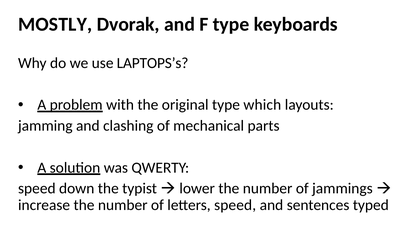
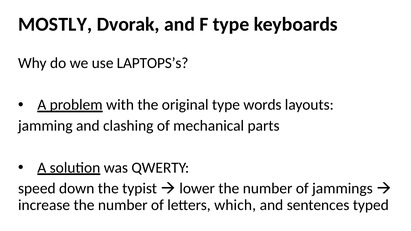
which: which -> words
letters speed: speed -> which
